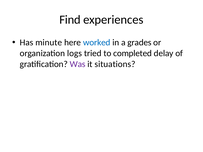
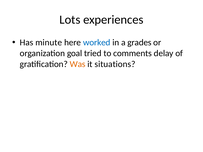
Find: Find -> Lots
logs: logs -> goal
completed: completed -> comments
Was colour: purple -> orange
